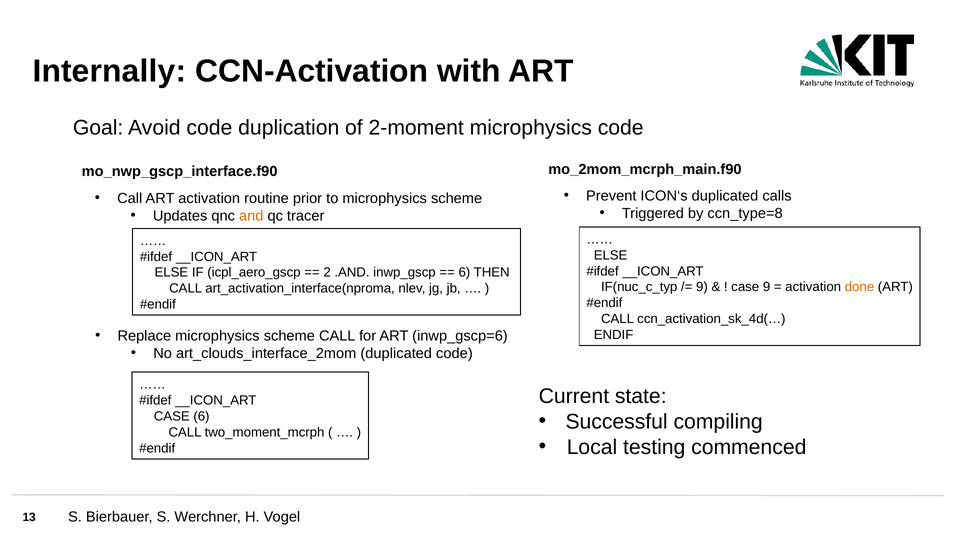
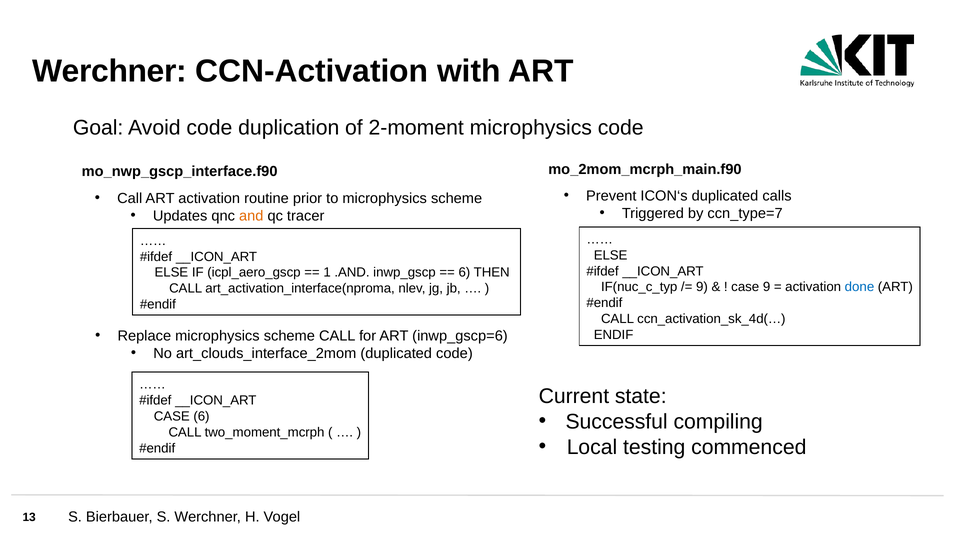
Internally at (109, 71): Internally -> Werchner
ccn_type=8: ccn_type=8 -> ccn_type=7
2: 2 -> 1
done colour: orange -> blue
